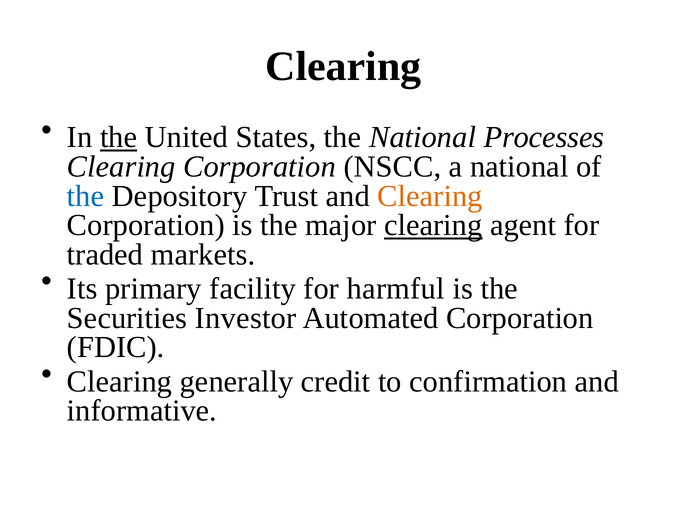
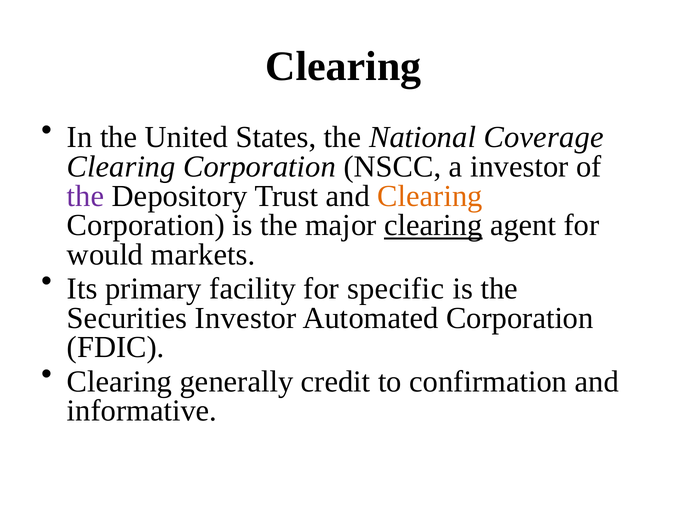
the at (119, 137) underline: present -> none
Processes: Processes -> Coverage
a national: national -> investor
the at (86, 196) colour: blue -> purple
traded: traded -> would
harmful: harmful -> specific
